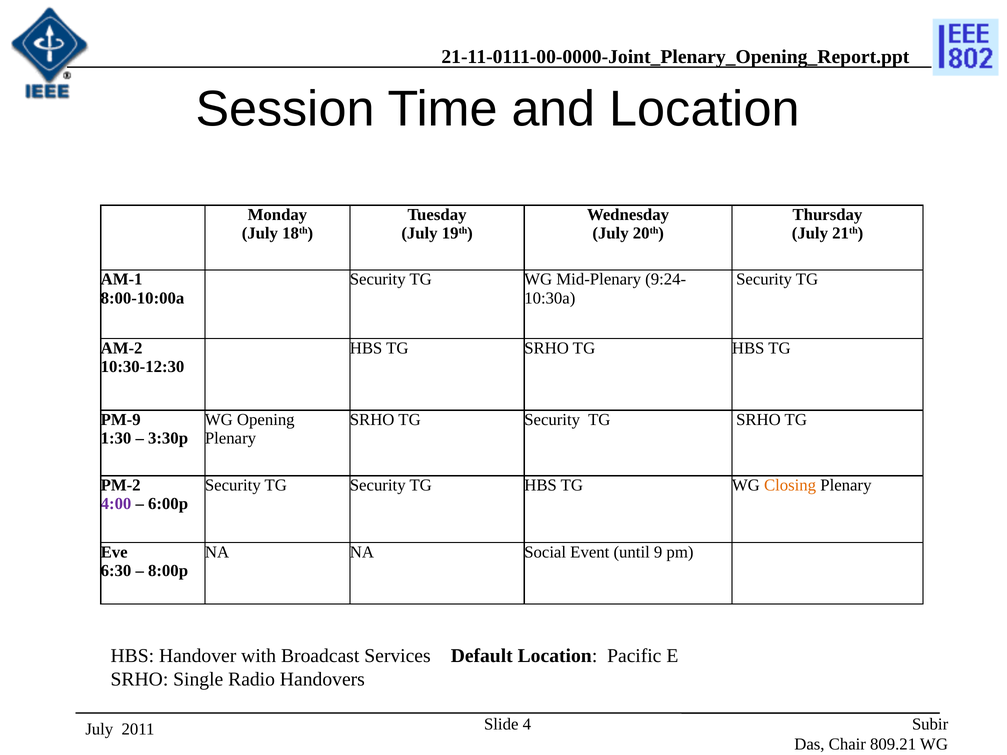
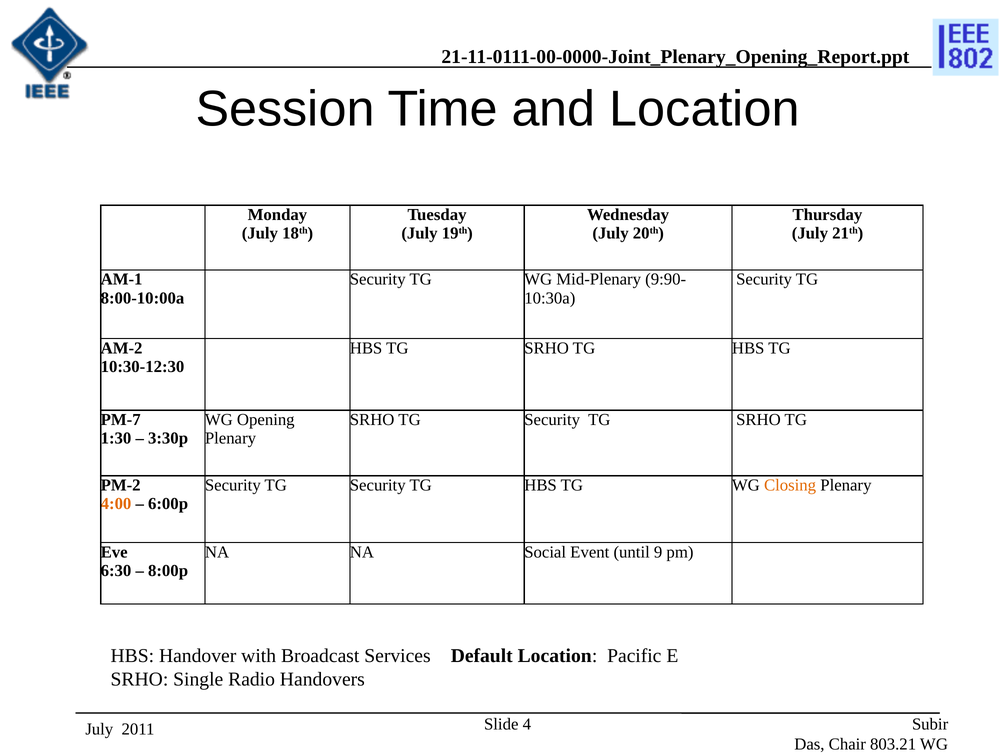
9:24-: 9:24- -> 9:90-
PM-9: PM-9 -> PM-7
4:00 colour: purple -> orange
809.21: 809.21 -> 803.21
